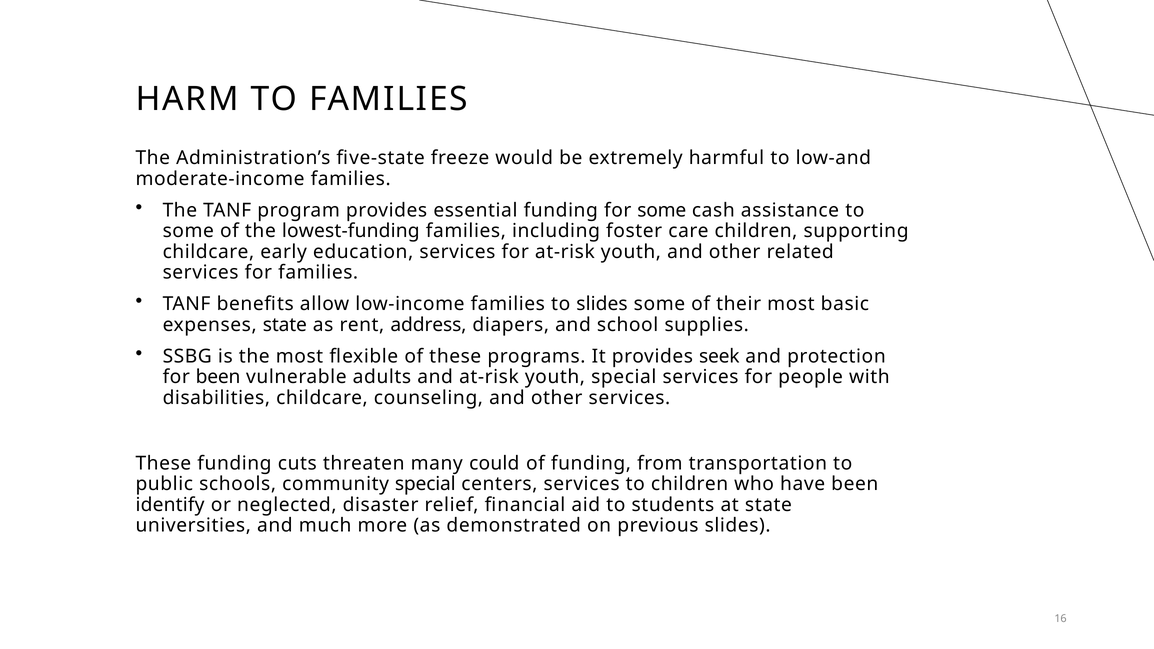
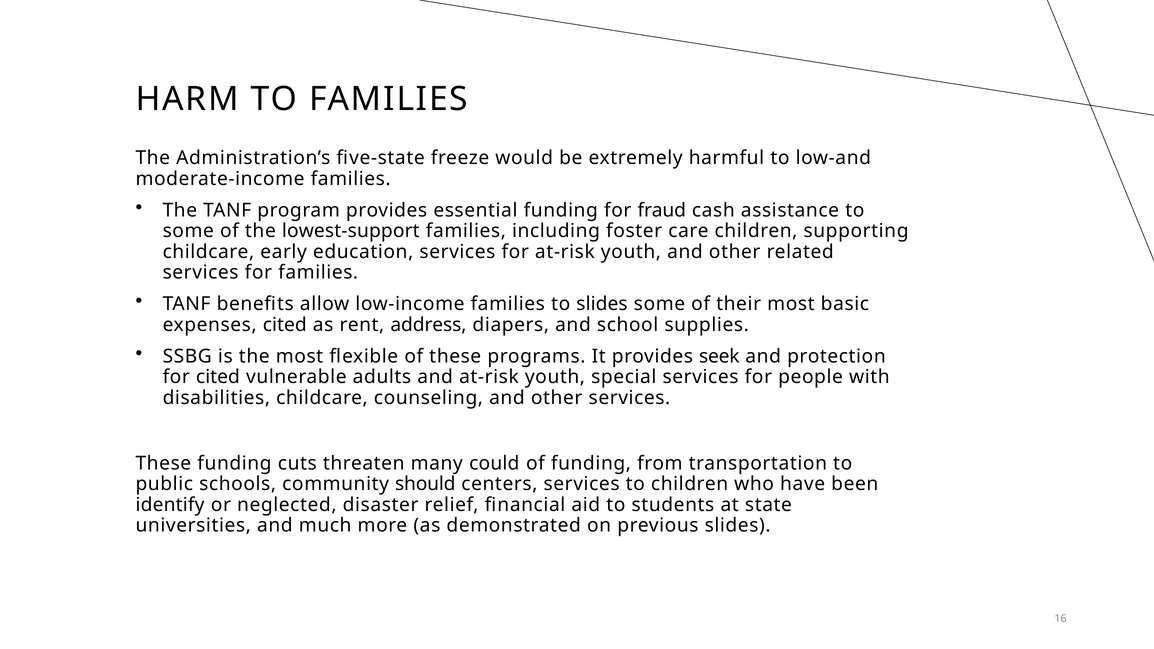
for some: some -> fraud
lowest-funding: lowest-funding -> lowest-support
expenses state: state -> cited
for been: been -> cited
community special: special -> should
